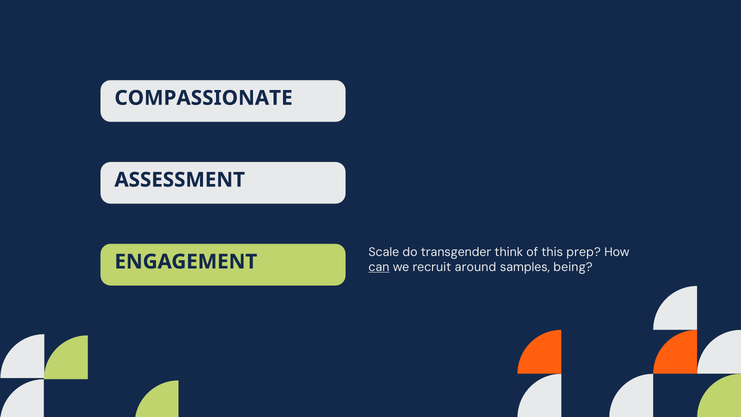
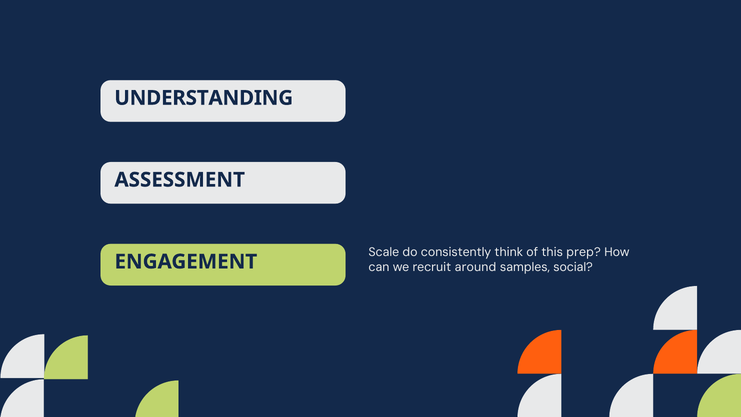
COMPASSIONATE: COMPASSIONATE -> UNDERSTANDING
transgender: transgender -> consistently
can underline: present -> none
being: being -> social
